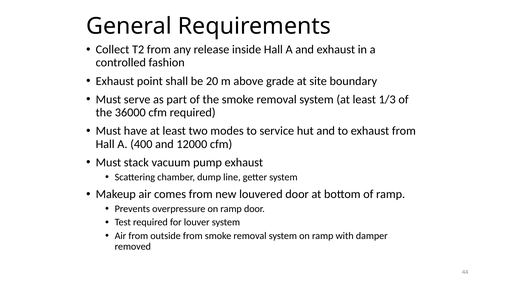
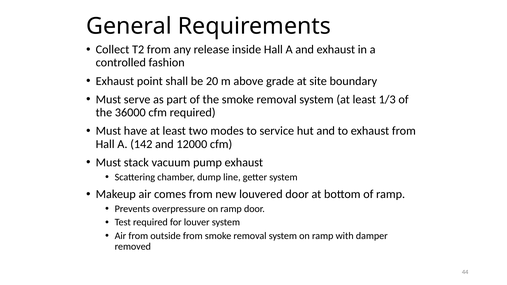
400: 400 -> 142
